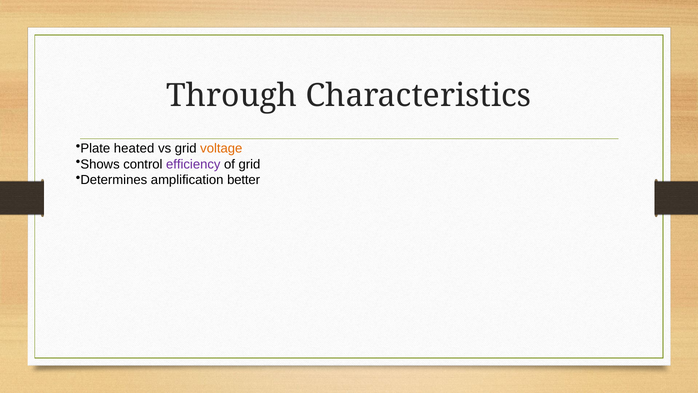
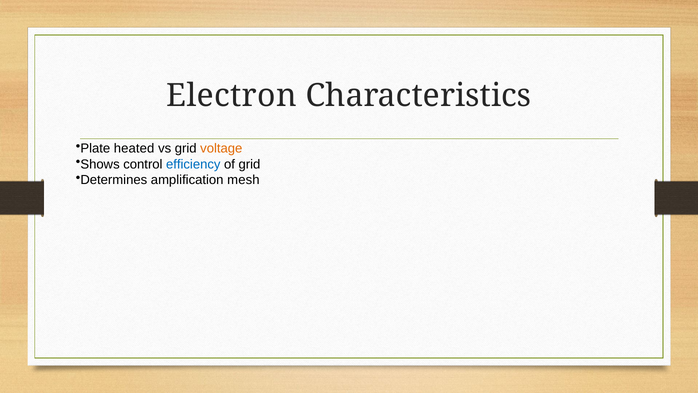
Through: Through -> Electron
efficiency colour: purple -> blue
better: better -> mesh
